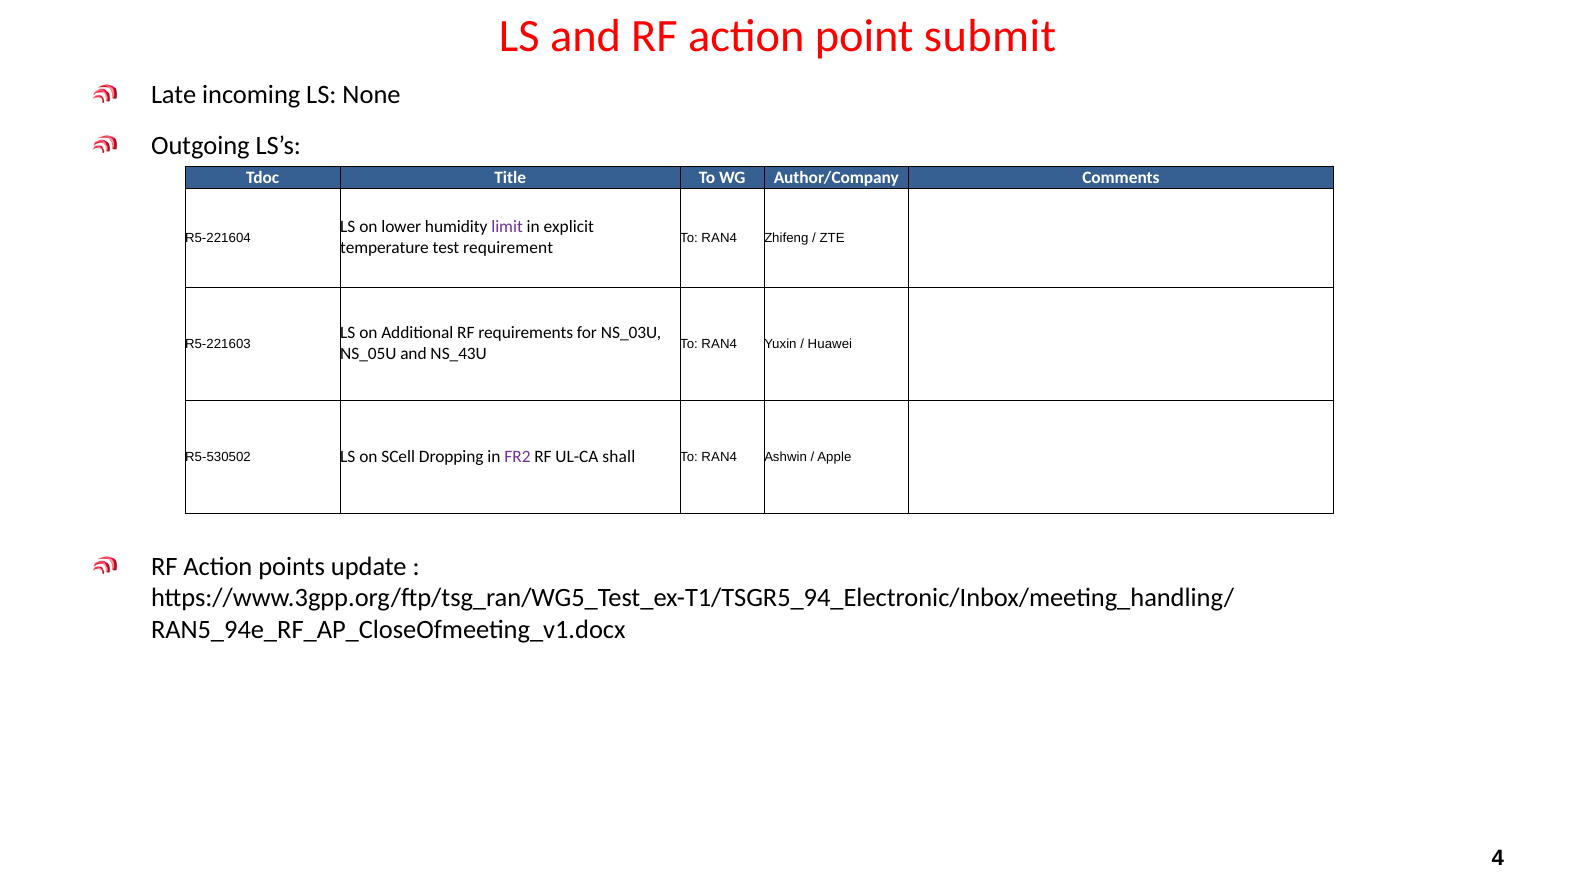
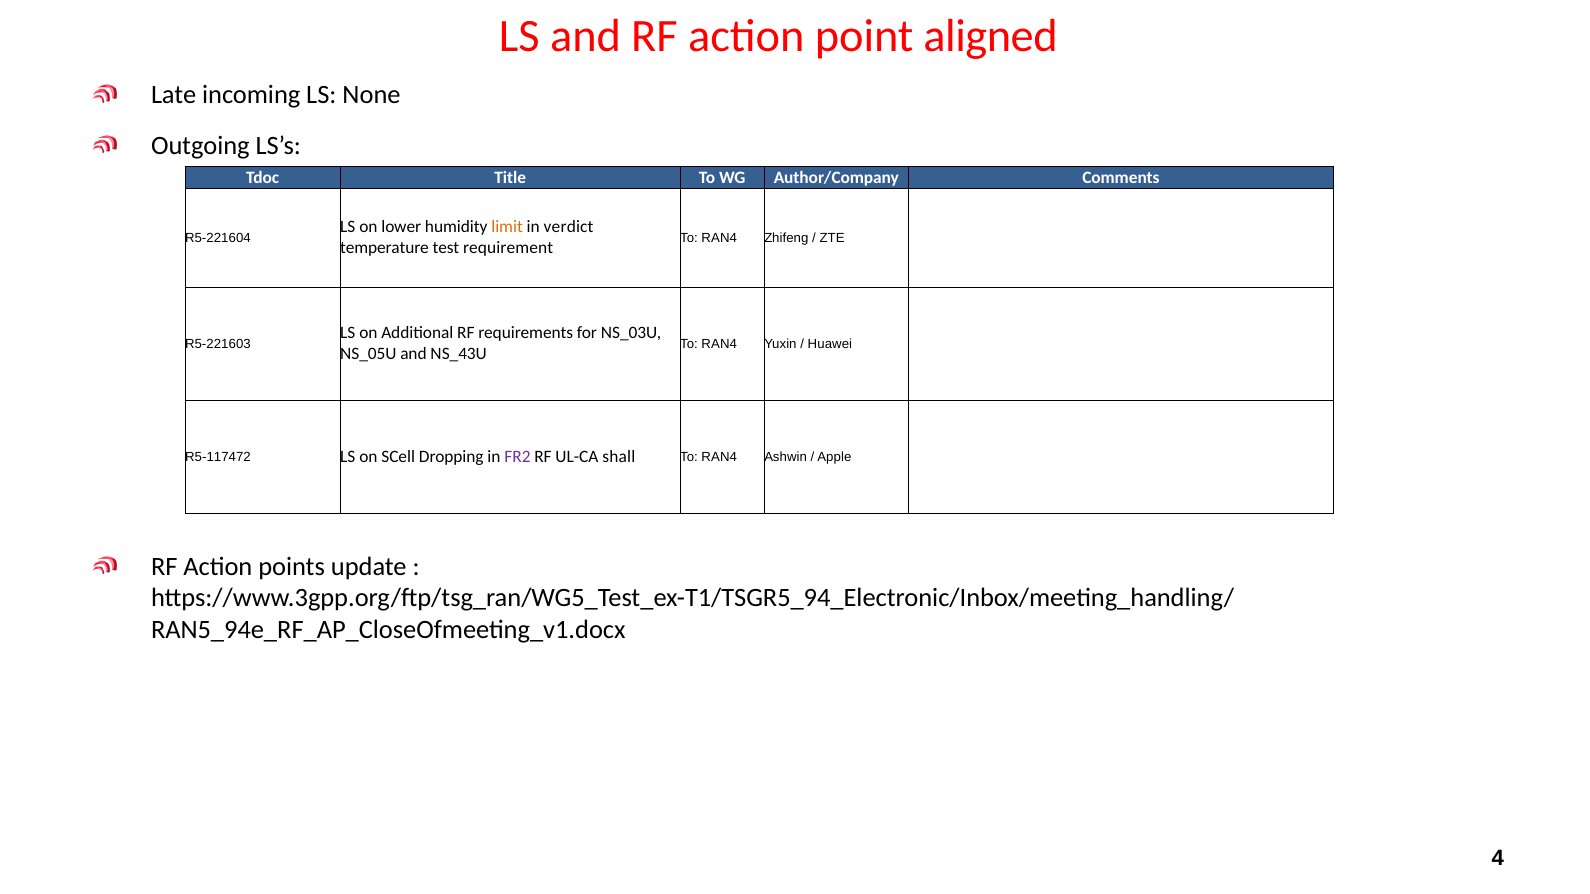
submit: submit -> aligned
limit colour: purple -> orange
explicit: explicit -> verdict
R5-530502: R5-530502 -> R5-117472
